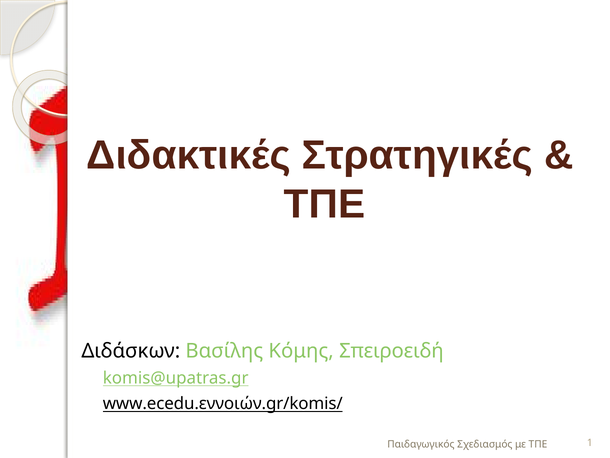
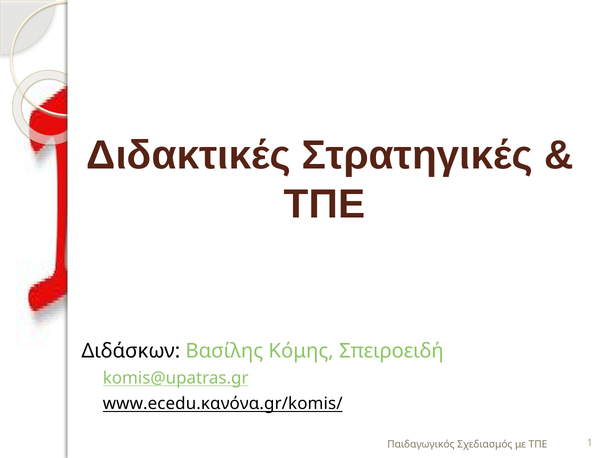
www.ecedu.εννοιών.gr/komis/: www.ecedu.εννοιών.gr/komis/ -> www.ecedu.κανόνα.gr/komis/
